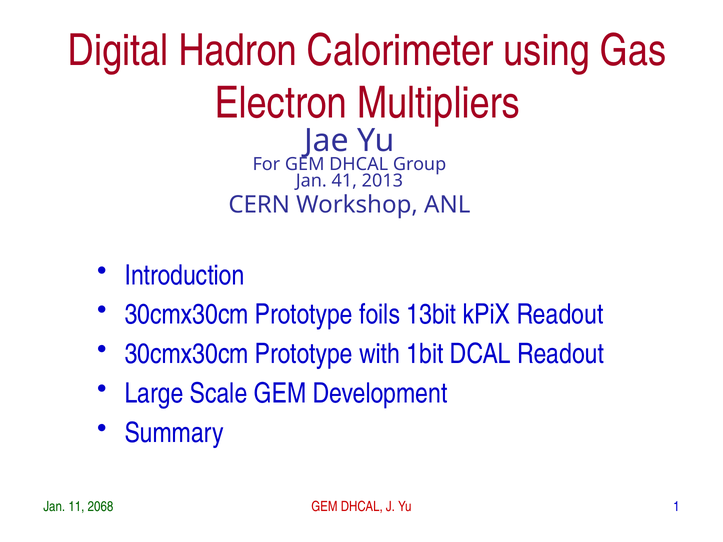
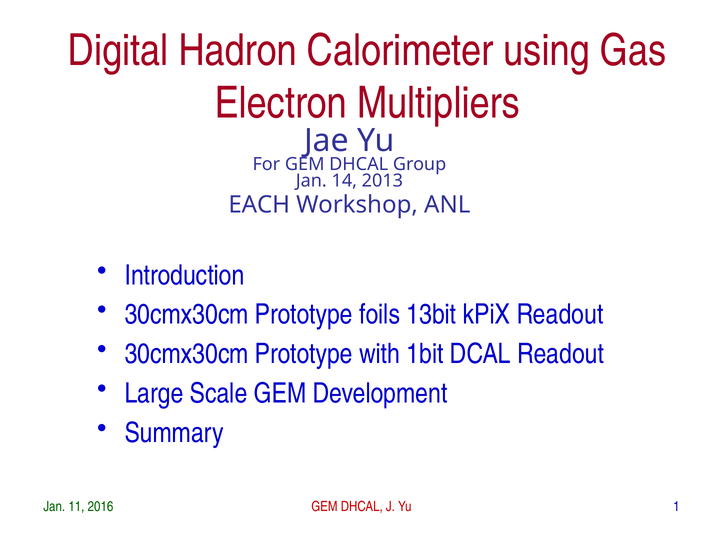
41: 41 -> 14
CERN: CERN -> EACH
2068: 2068 -> 2016
